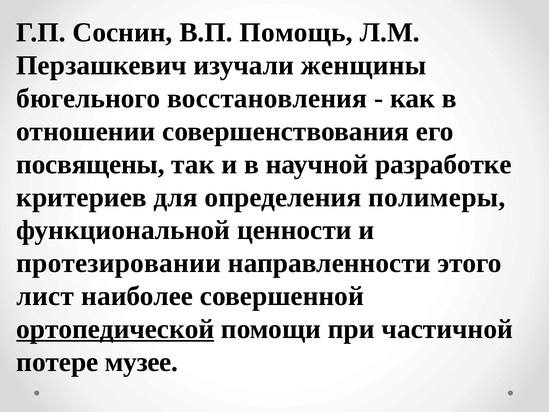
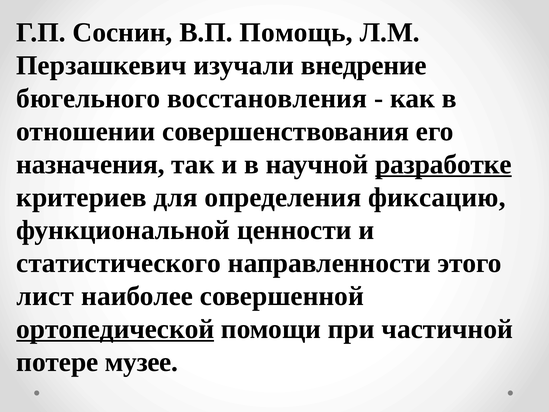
женщины: женщины -> внедрение
посвящены: посвящены -> назначения
разработке underline: none -> present
полимеры: полимеры -> фиксацию
протезировании: протезировании -> статистического
